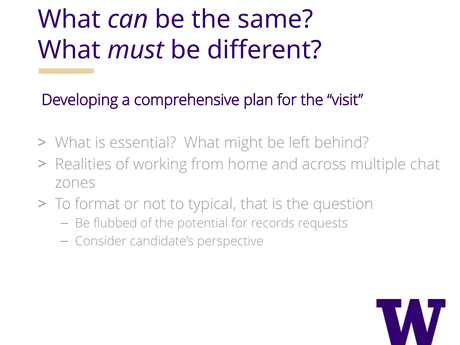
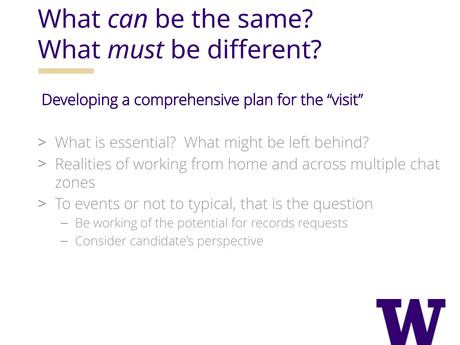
format: format -> events
Be flubbed: flubbed -> working
